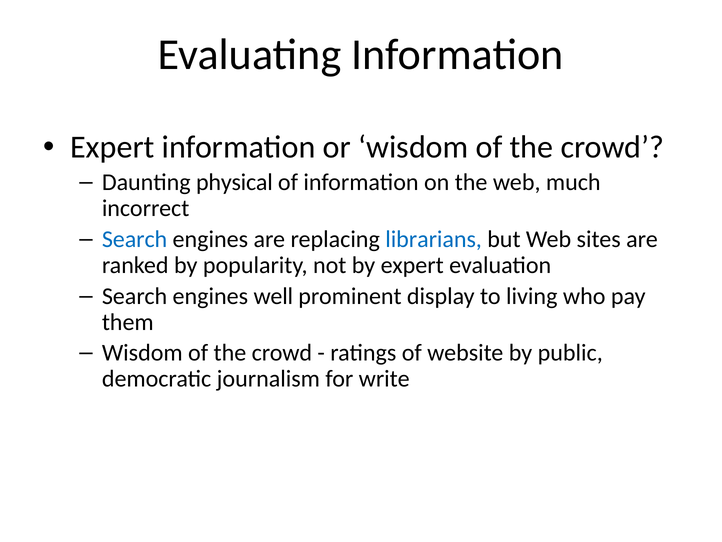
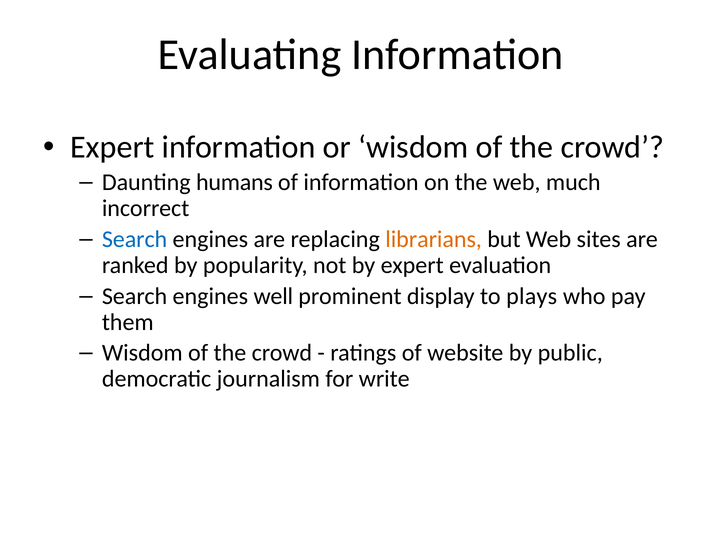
physical: physical -> humans
librarians colour: blue -> orange
living: living -> plays
